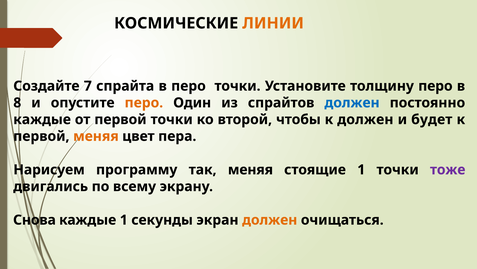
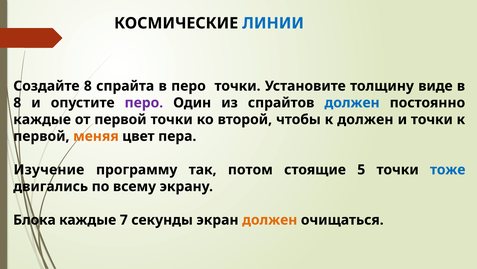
ЛИНИИ colour: orange -> blue
Создайте 7: 7 -> 8
толщину перо: перо -> виде
перо at (144, 103) colour: orange -> purple
и будет: будет -> точки
Нарисуем: Нарисуем -> Изучение
так меняя: меняя -> потом
стоящие 1: 1 -> 5
тоже colour: purple -> blue
Снова: Снова -> Блока
каждые 1: 1 -> 7
